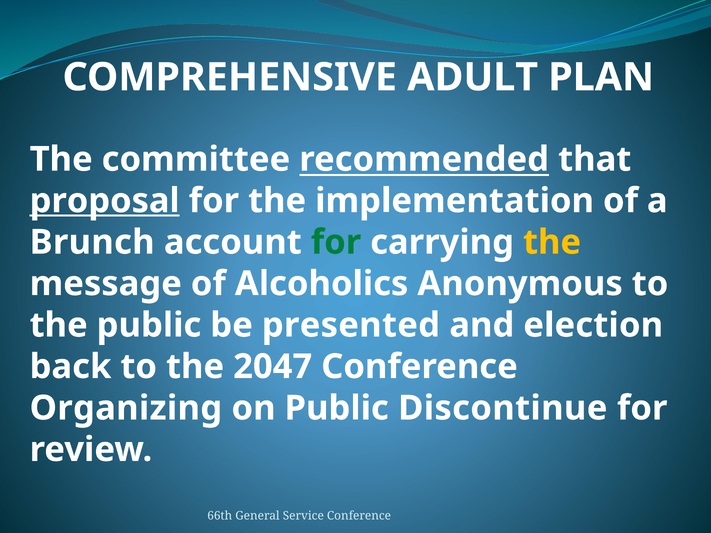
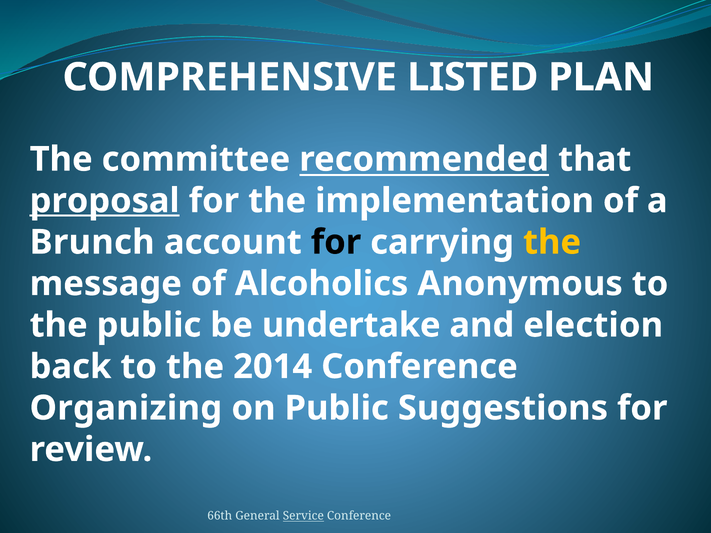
ADULT: ADULT -> LISTED
for at (336, 242) colour: green -> black
presented: presented -> undertake
2047: 2047 -> 2014
Discontinue: Discontinue -> Suggestions
Service underline: none -> present
